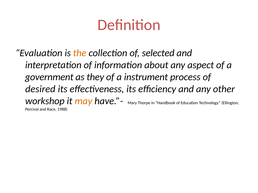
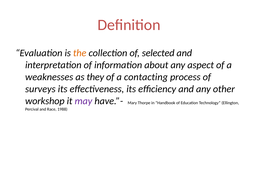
government: government -> weaknesses
instrument: instrument -> contacting
desired: desired -> surveys
may colour: orange -> purple
